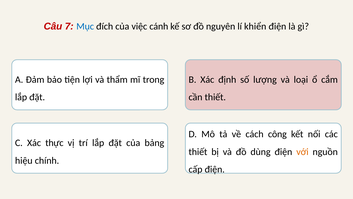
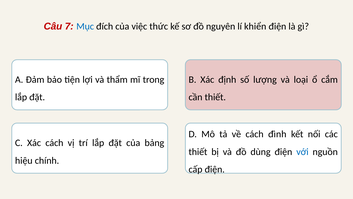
cánh: cánh -> thức
công: công -> đình
Xác thực: thực -> cách
với colour: orange -> blue
